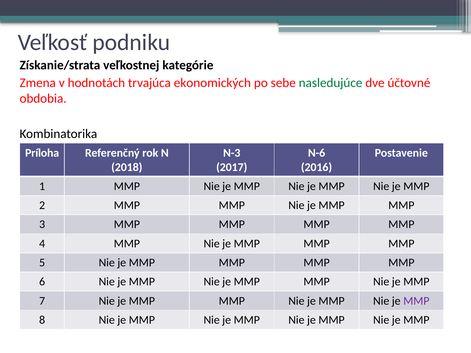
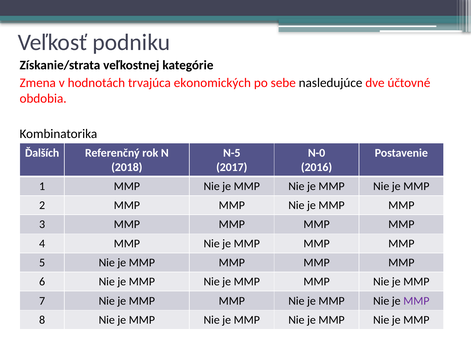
nasledujúce colour: green -> black
Príloha: Príloha -> Ďalších
N-3: N-3 -> N-5
N-6: N-6 -> N-0
